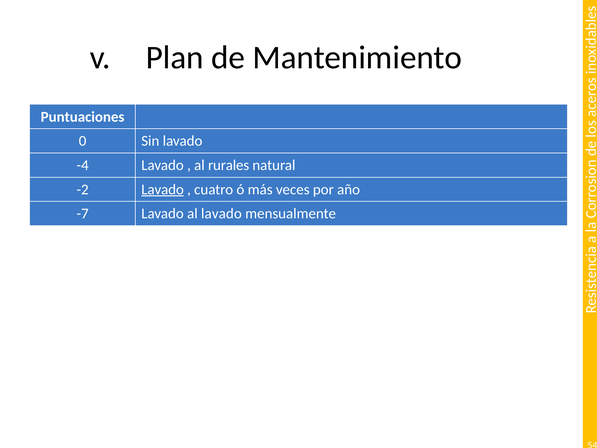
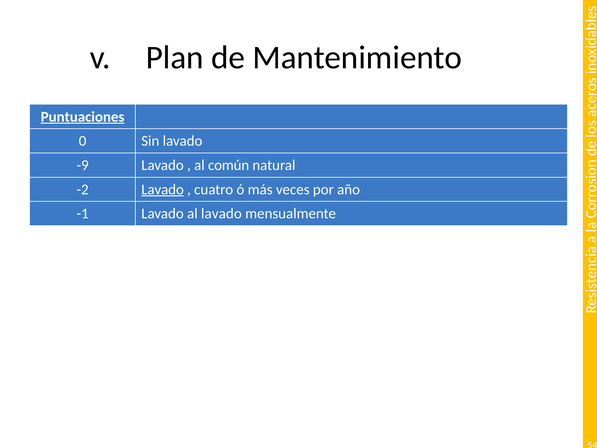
Puntuaciones underline: none -> present
-4: -4 -> -9
rurales: rurales -> común
-7: -7 -> -1
